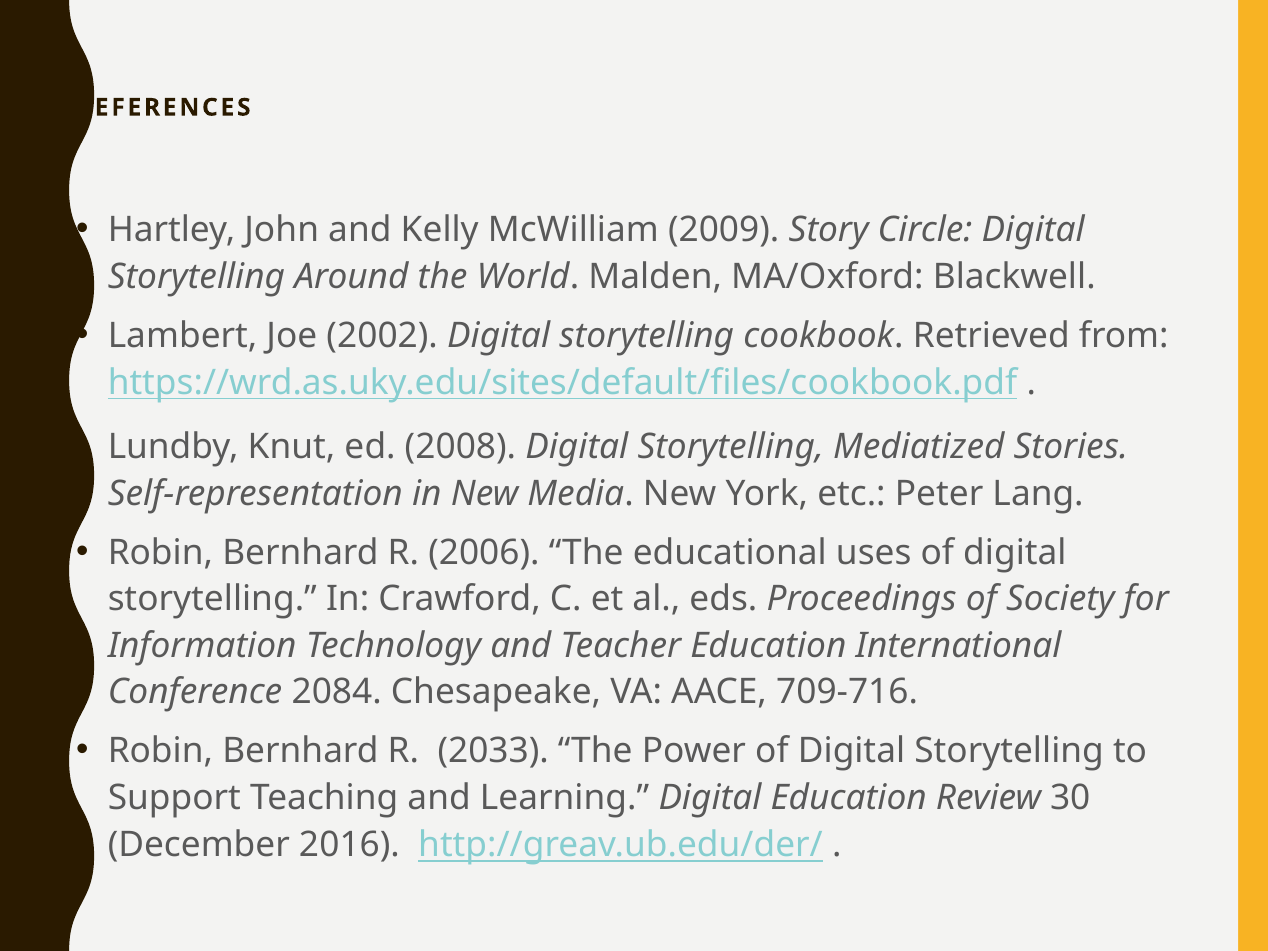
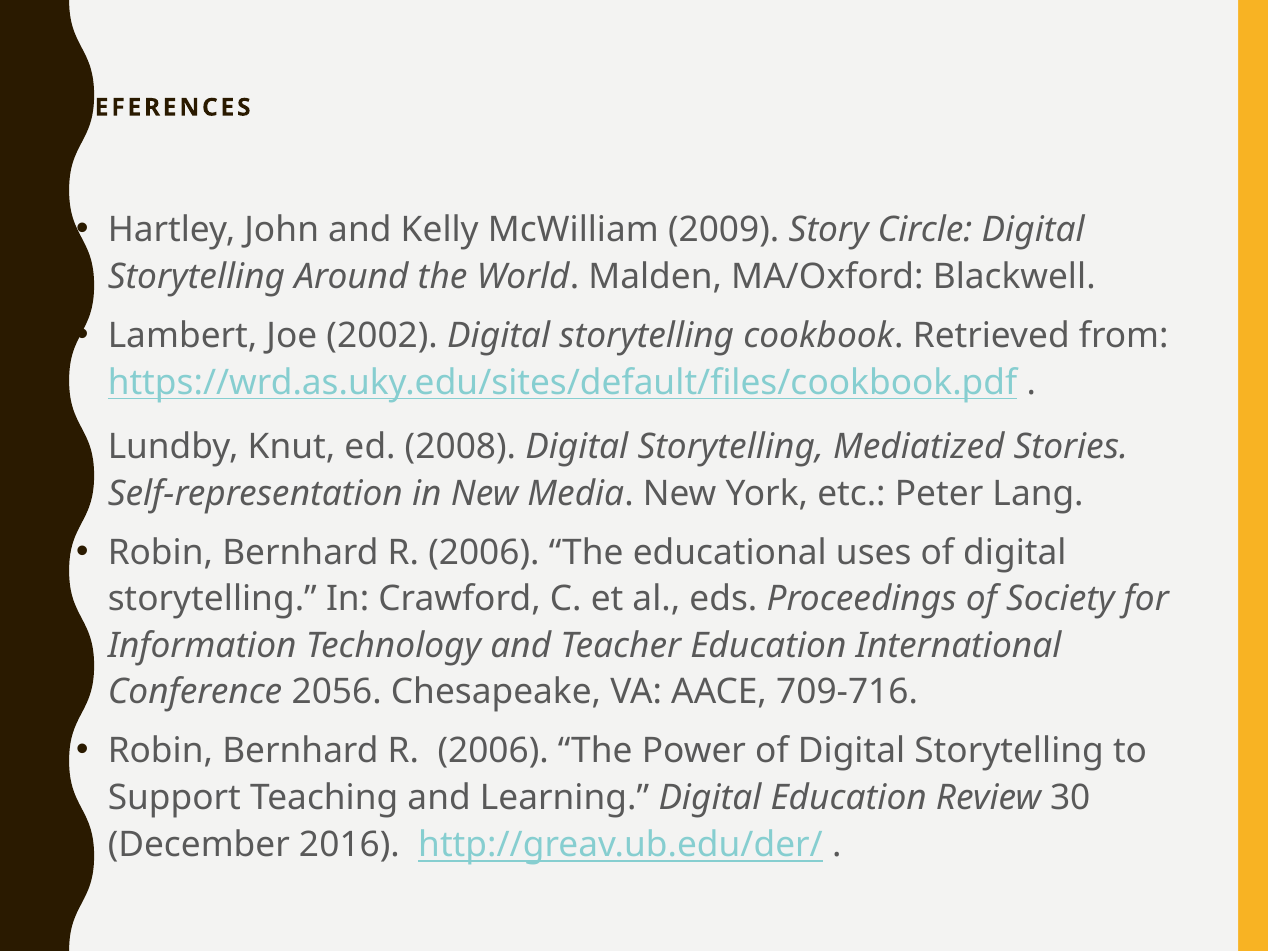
2084: 2084 -> 2056
2033 at (493, 751): 2033 -> 2006
